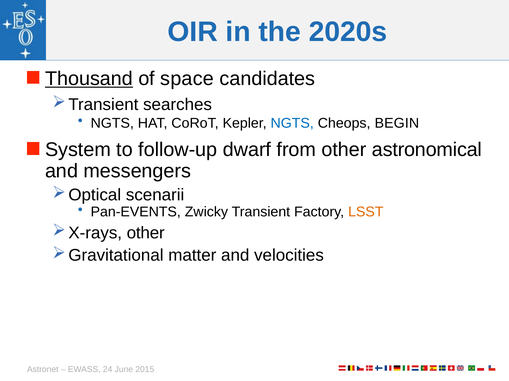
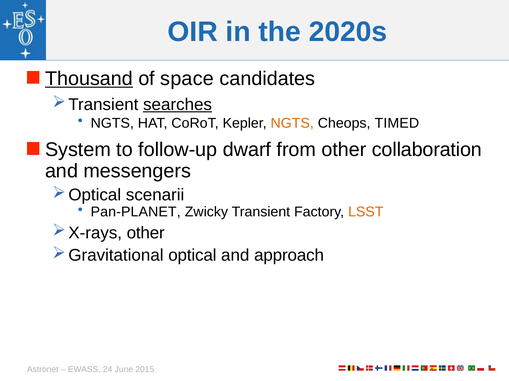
searches underline: none -> present
NGTS at (292, 123) colour: blue -> orange
BEGIN: BEGIN -> TIMED
astronomical: astronomical -> collaboration
Pan-EVENTS: Pan-EVENTS -> Pan-PLANET
matter: matter -> optical
velocities: velocities -> approach
